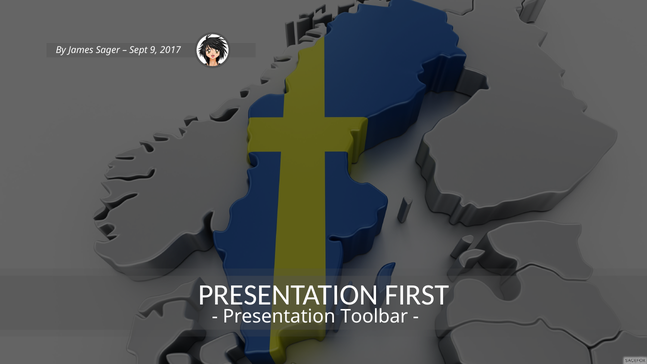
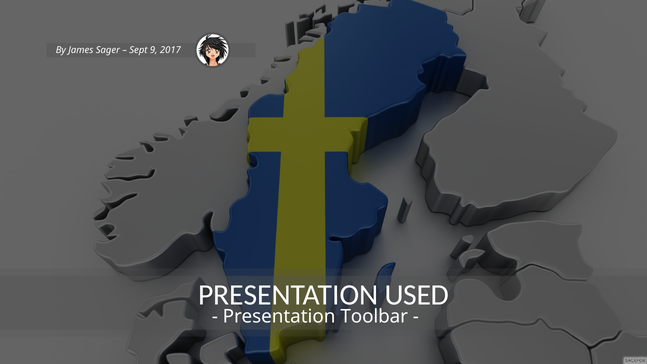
FIRST: FIRST -> USED
